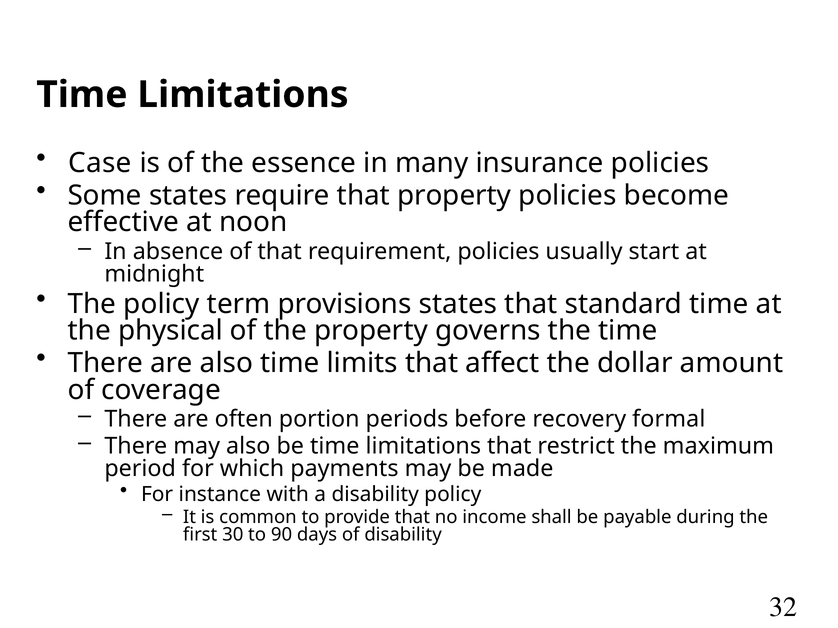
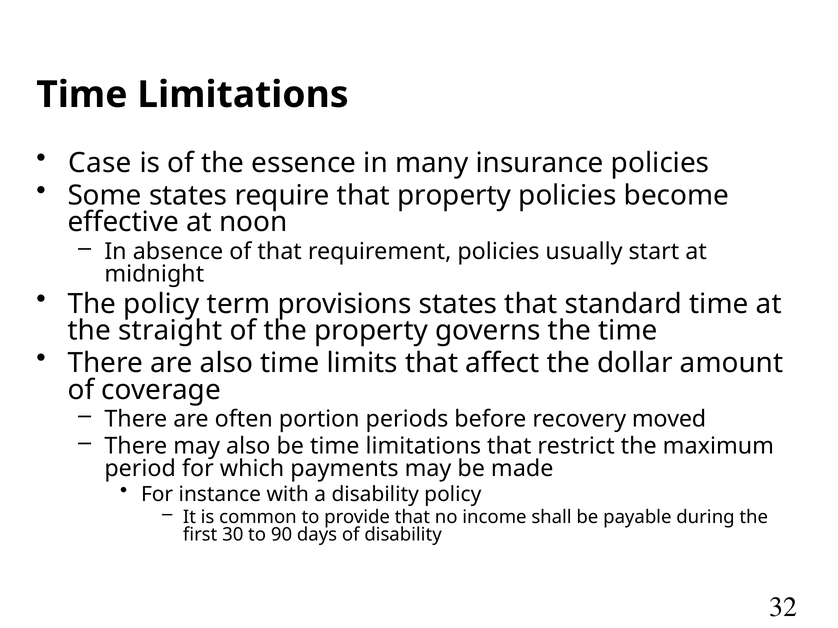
physical: physical -> straight
formal: formal -> moved
